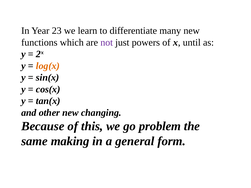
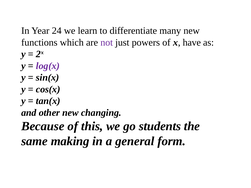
23: 23 -> 24
until: until -> have
log(x colour: orange -> purple
problem: problem -> students
